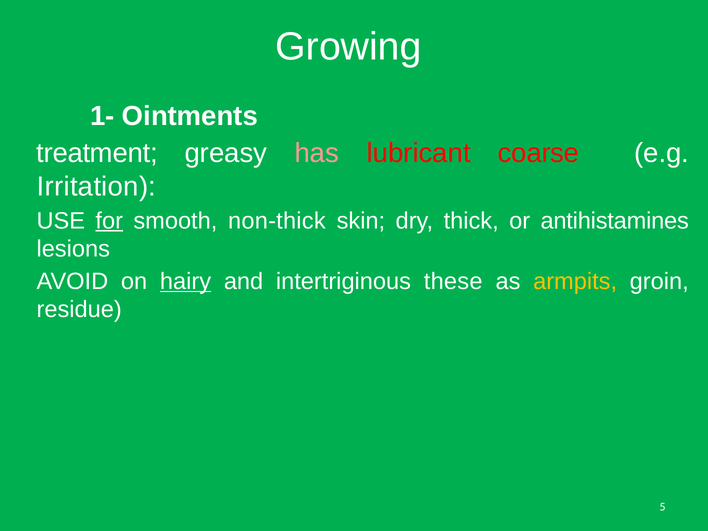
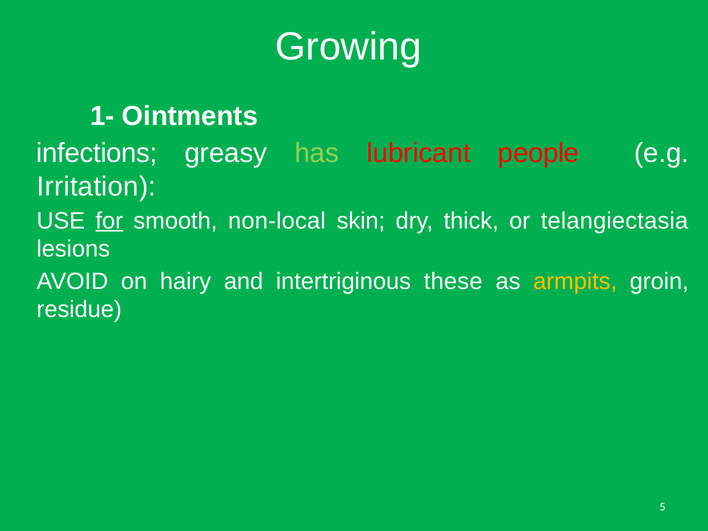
treatment: treatment -> infections
has colour: pink -> light green
coarse: coarse -> people
non-thick: non-thick -> non-local
antihistamines: antihistamines -> telangiectasia
hairy underline: present -> none
